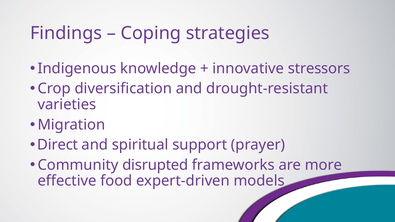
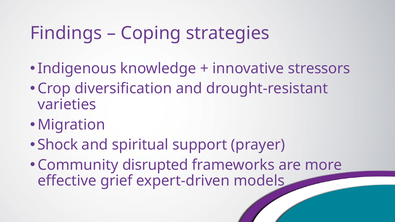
Direct: Direct -> Shock
food: food -> grief
